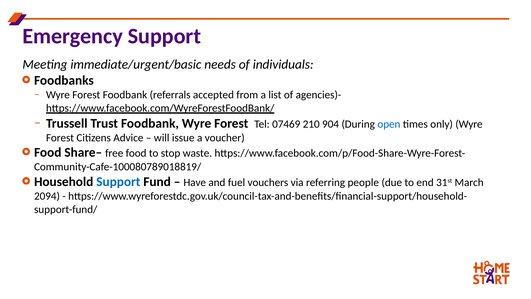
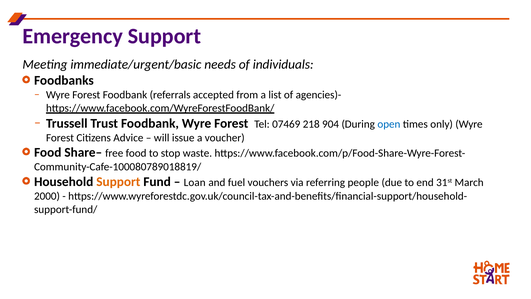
210: 210 -> 218
Support at (118, 182) colour: blue -> orange
Have: Have -> Loan
2094: 2094 -> 2000
